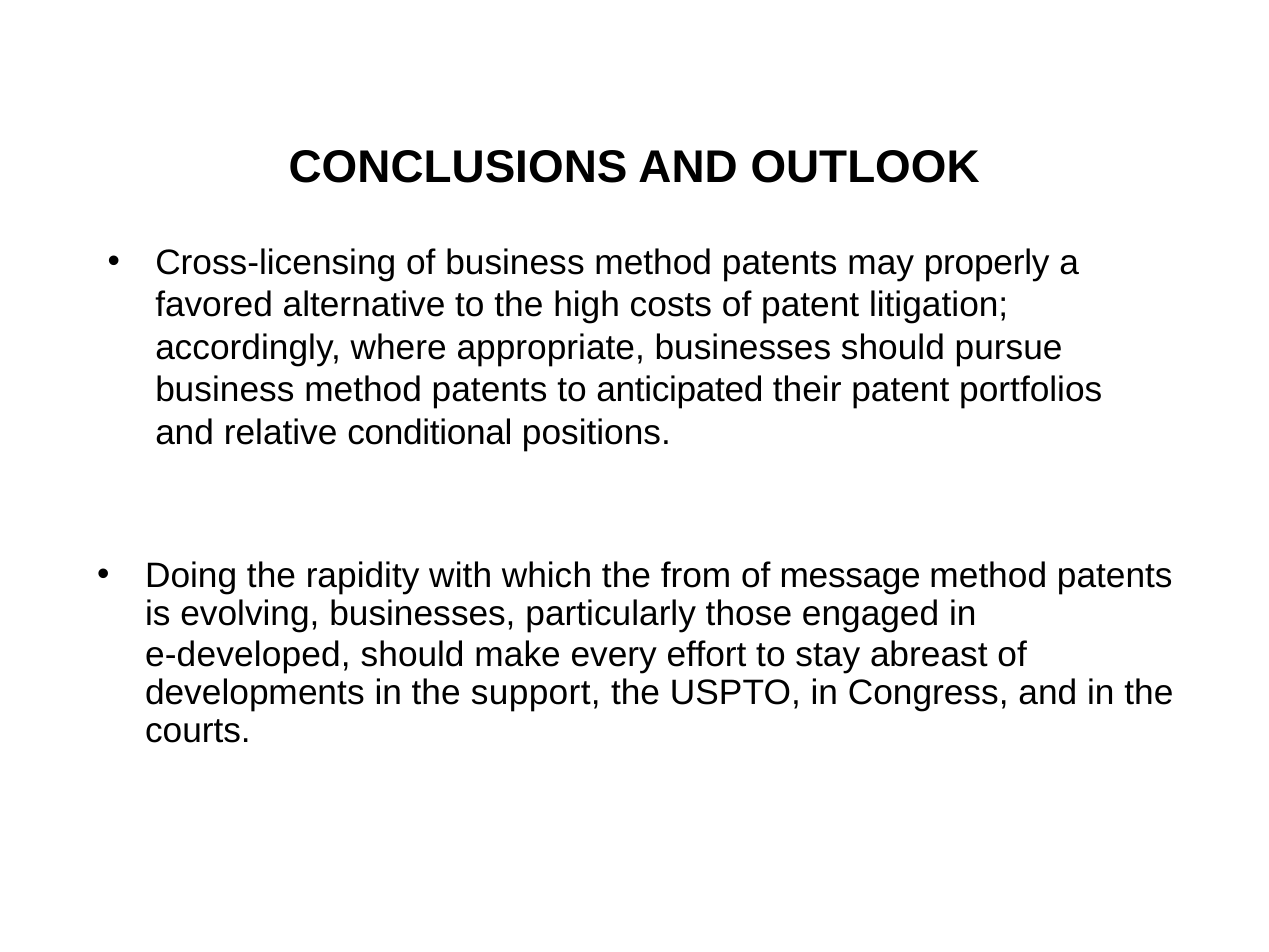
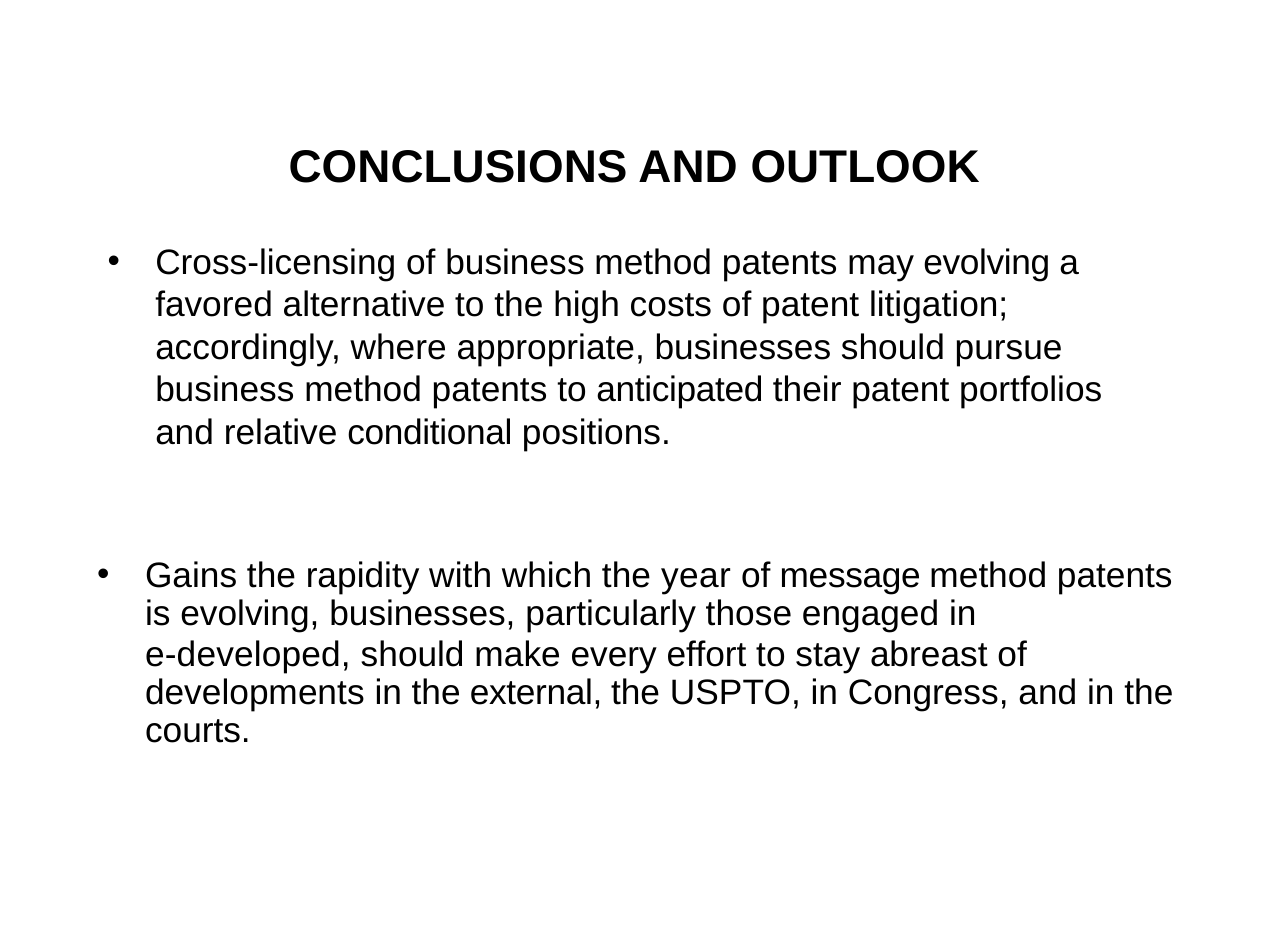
may properly: properly -> evolving
Doing: Doing -> Gains
from: from -> year
support: support -> external
